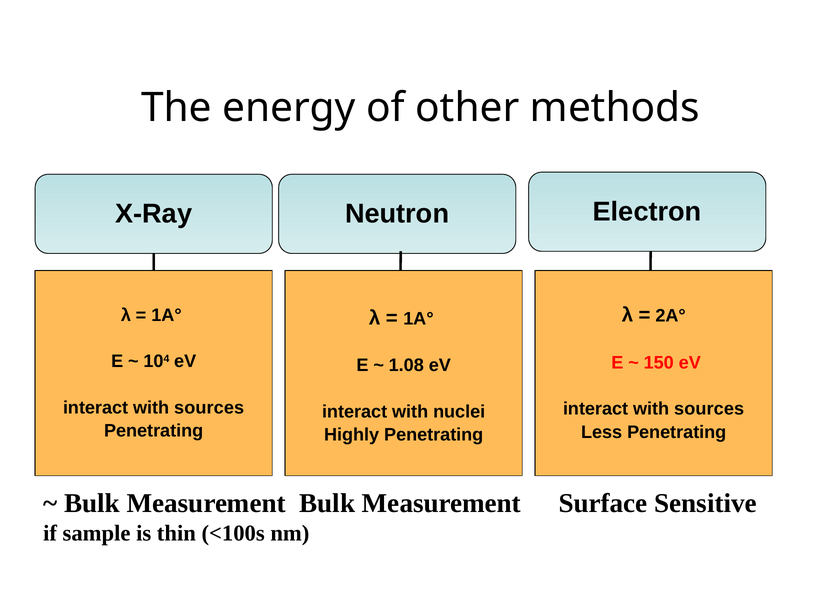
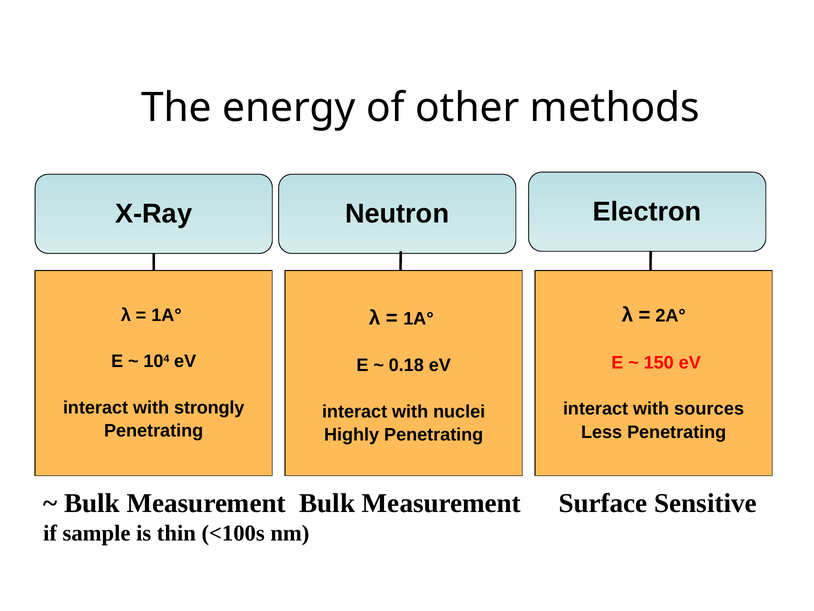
1.08: 1.08 -> 0.18
sources at (209, 407): sources -> strongly
